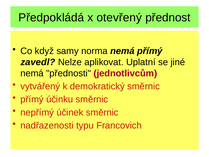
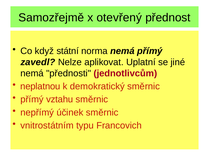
Předpokládá: Předpokládá -> Samozřejmě
samy: samy -> státní
vytvářený: vytvářený -> neplatnou
účinku: účinku -> vztahu
nadřazenosti: nadřazenosti -> vnitrostátním
